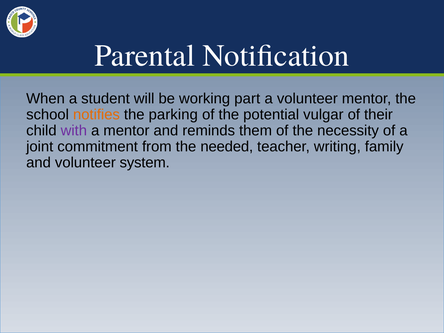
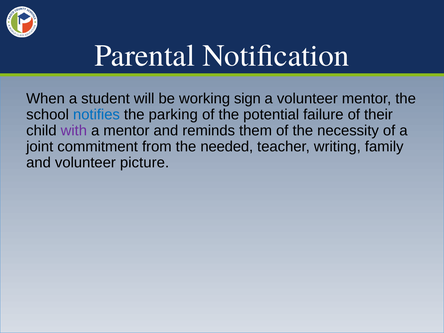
part: part -> sign
notifies colour: orange -> blue
vulgar: vulgar -> failure
system: system -> picture
